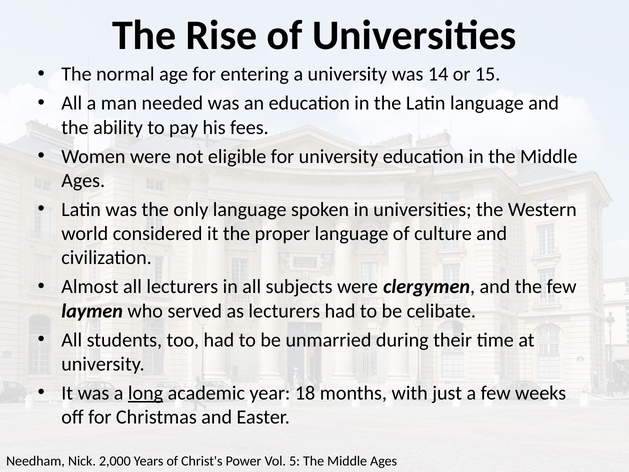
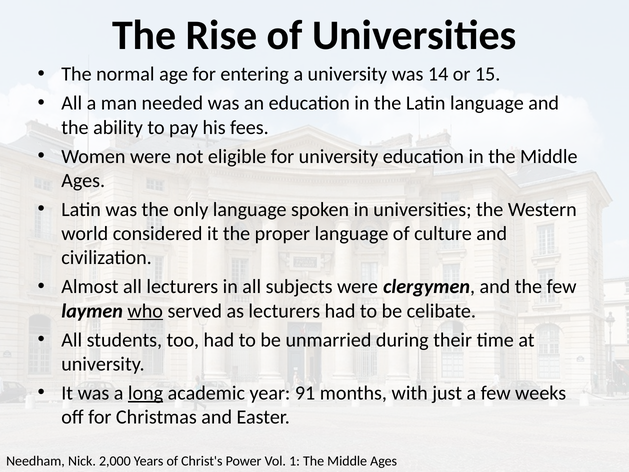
who underline: none -> present
18: 18 -> 91
5: 5 -> 1
